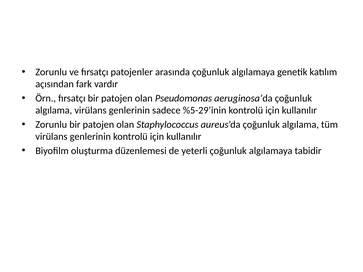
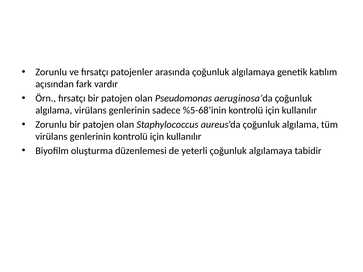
%5-29’inin: %5-29’inin -> %5-68’inin
